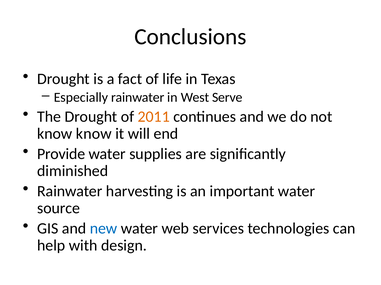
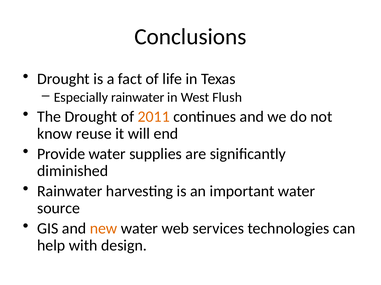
Serve: Serve -> Flush
know know: know -> reuse
new colour: blue -> orange
